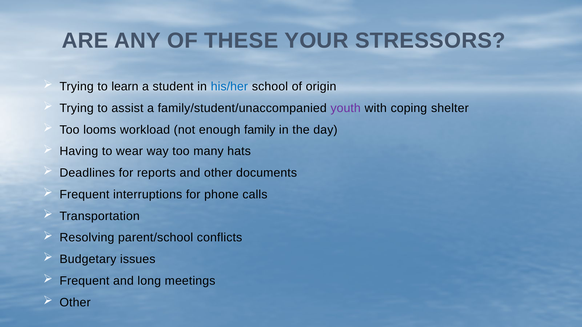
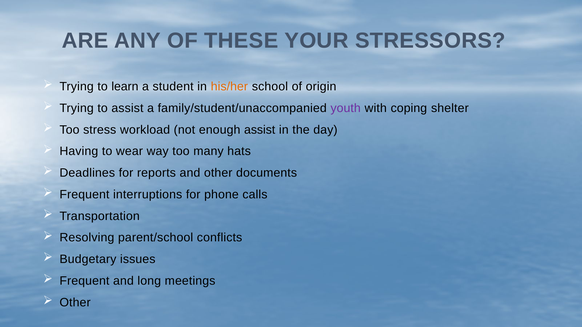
his/her colour: blue -> orange
looms: looms -> stress
enough family: family -> assist
